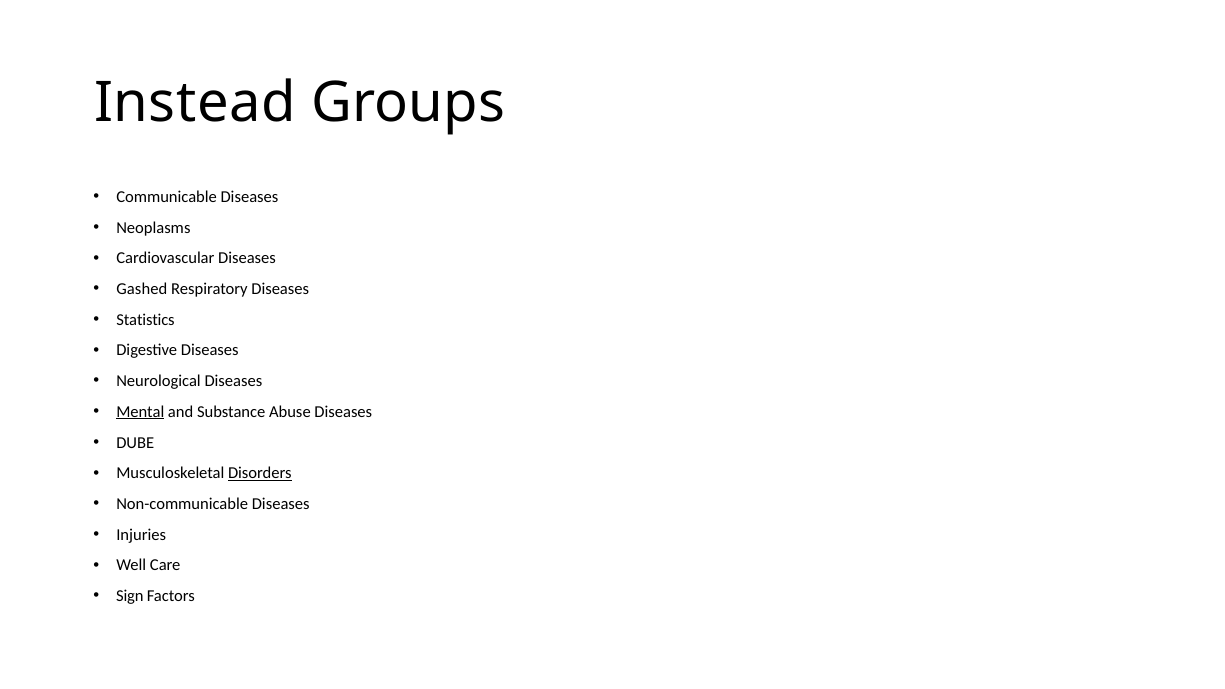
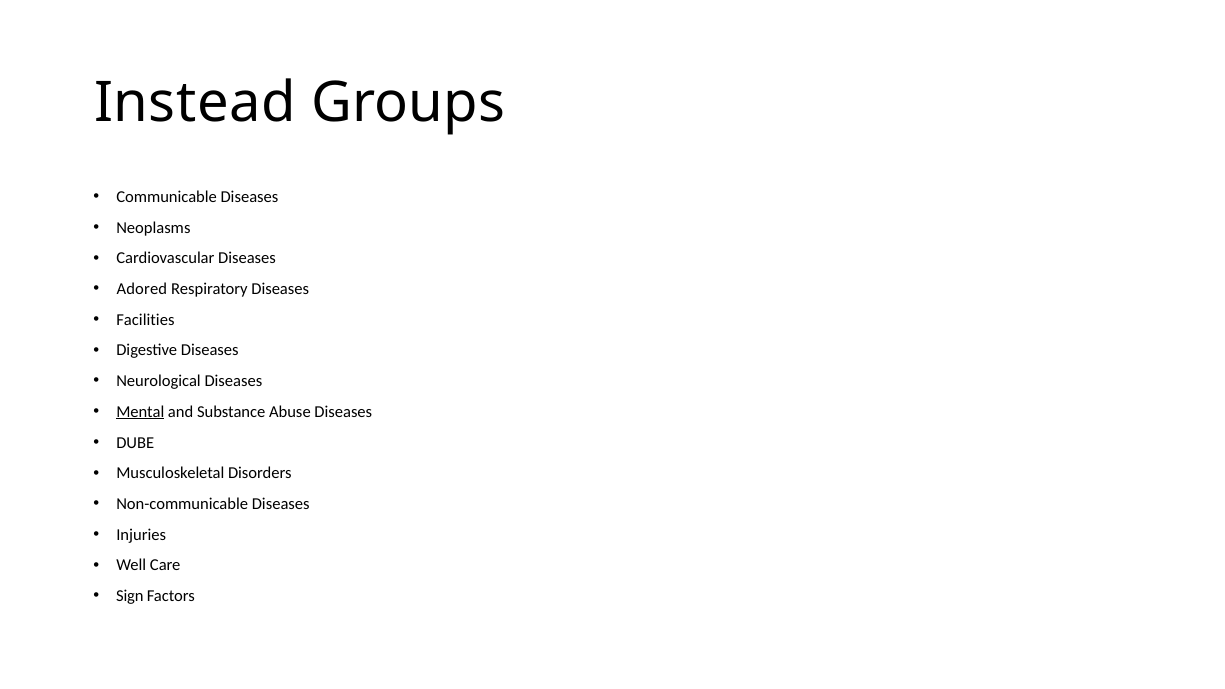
Gashed: Gashed -> Adored
Statistics: Statistics -> Facilities
Disorders underline: present -> none
